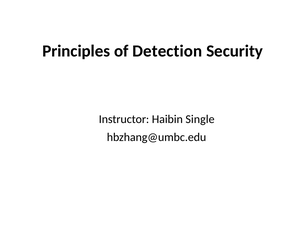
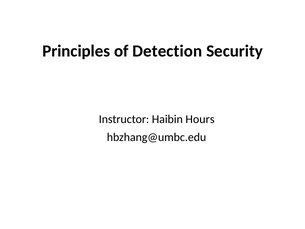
Single: Single -> Hours
